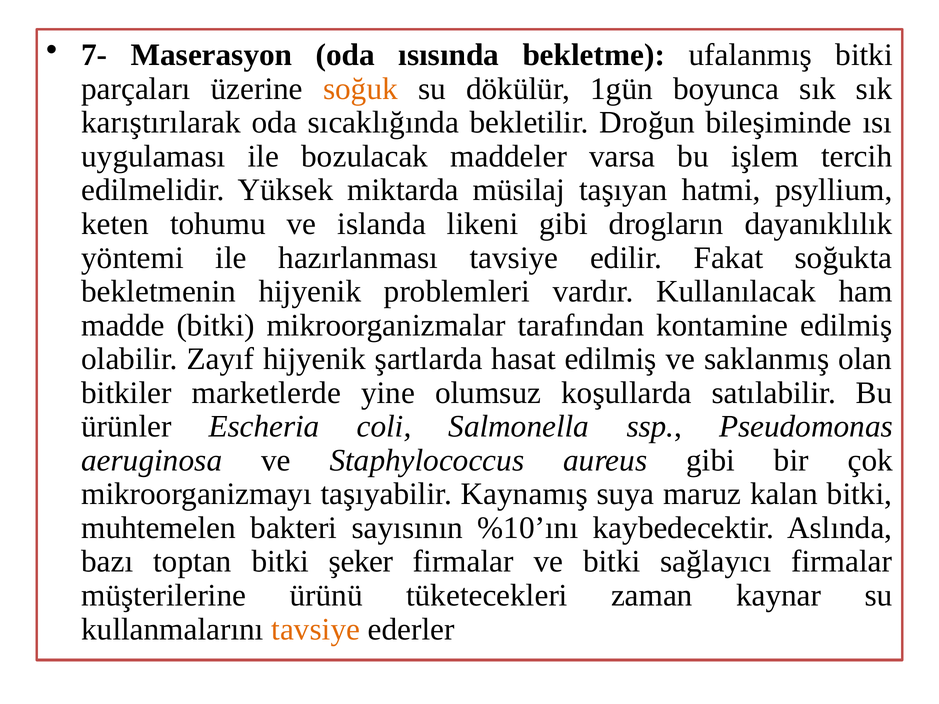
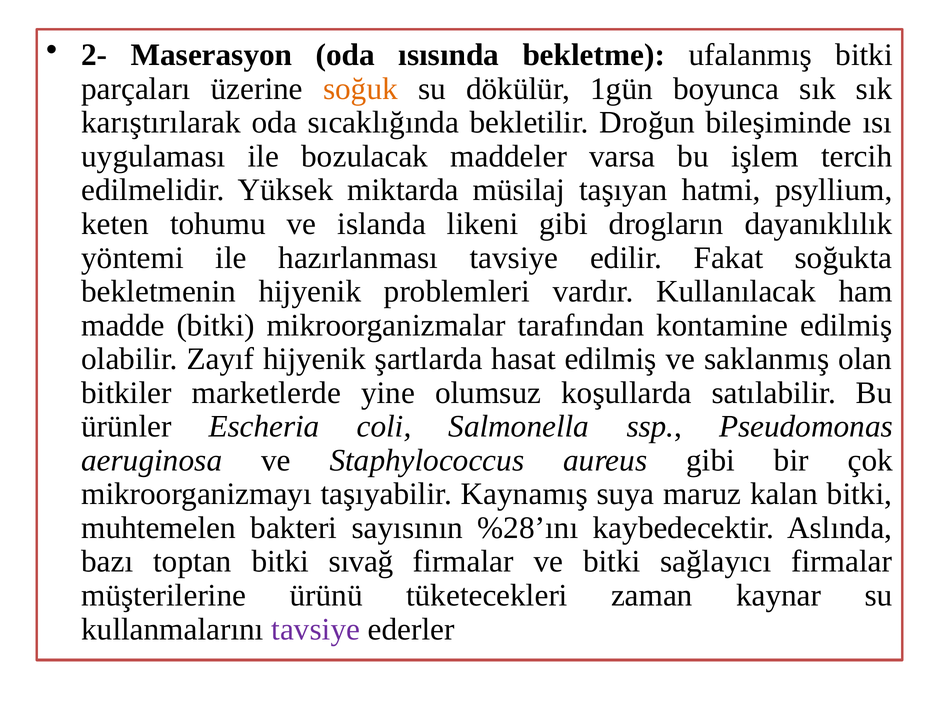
7-: 7- -> 2-
%10’ını: %10’ını -> %28’ını
şeker: şeker -> sıvağ
tavsiye at (316, 629) colour: orange -> purple
